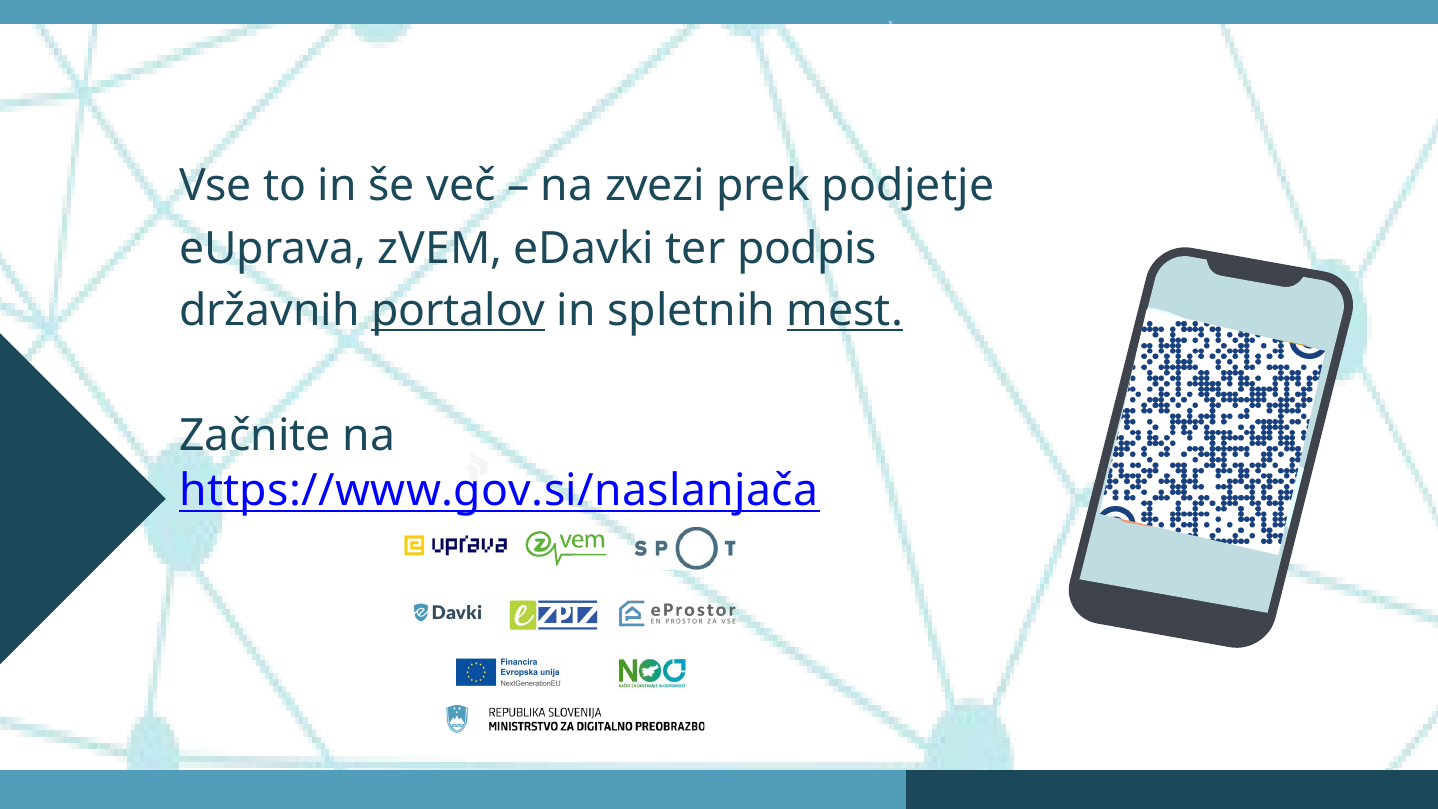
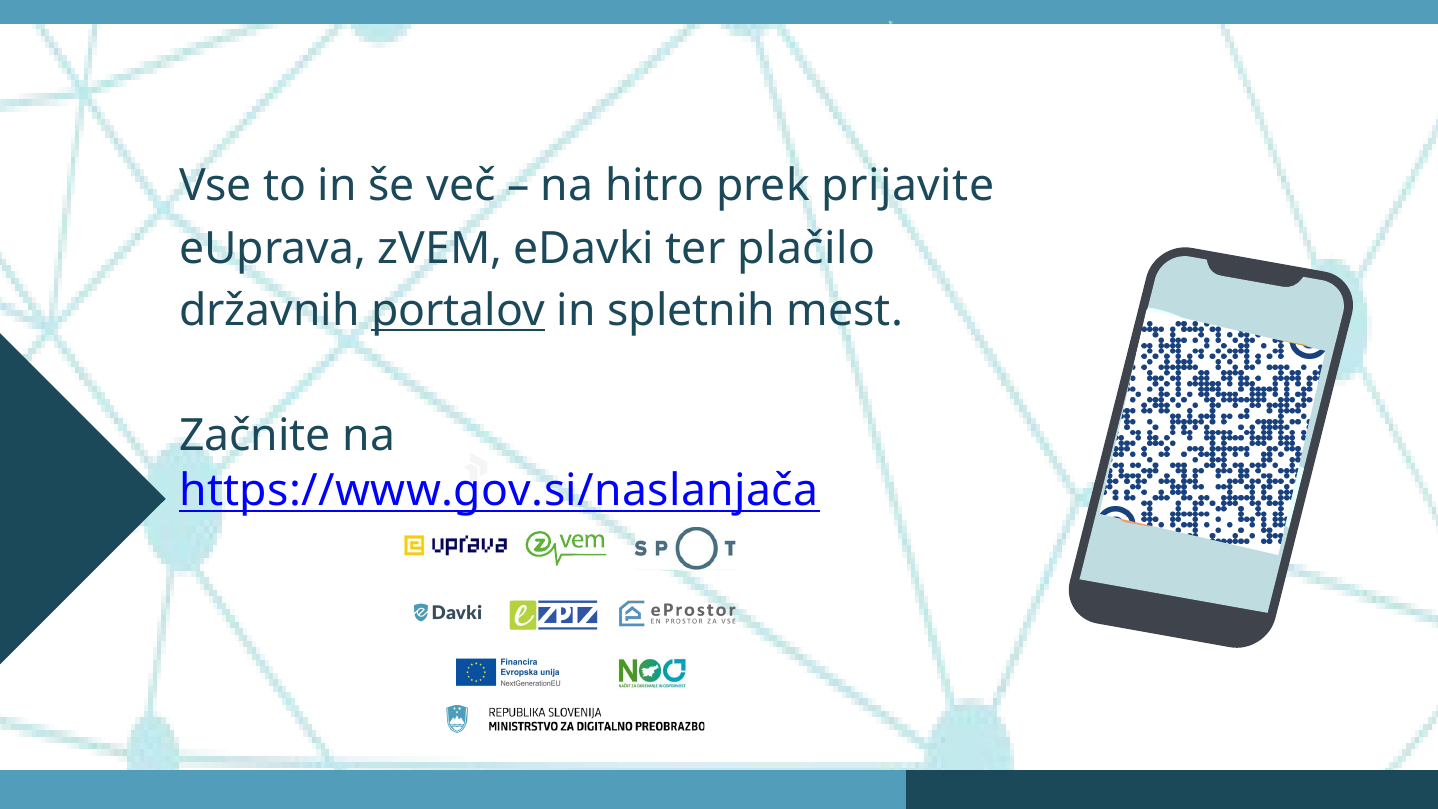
zvezi: zvezi -> hitro
podjetje: podjetje -> prijavite
podpis: podpis -> plačilo
mest underline: present -> none
